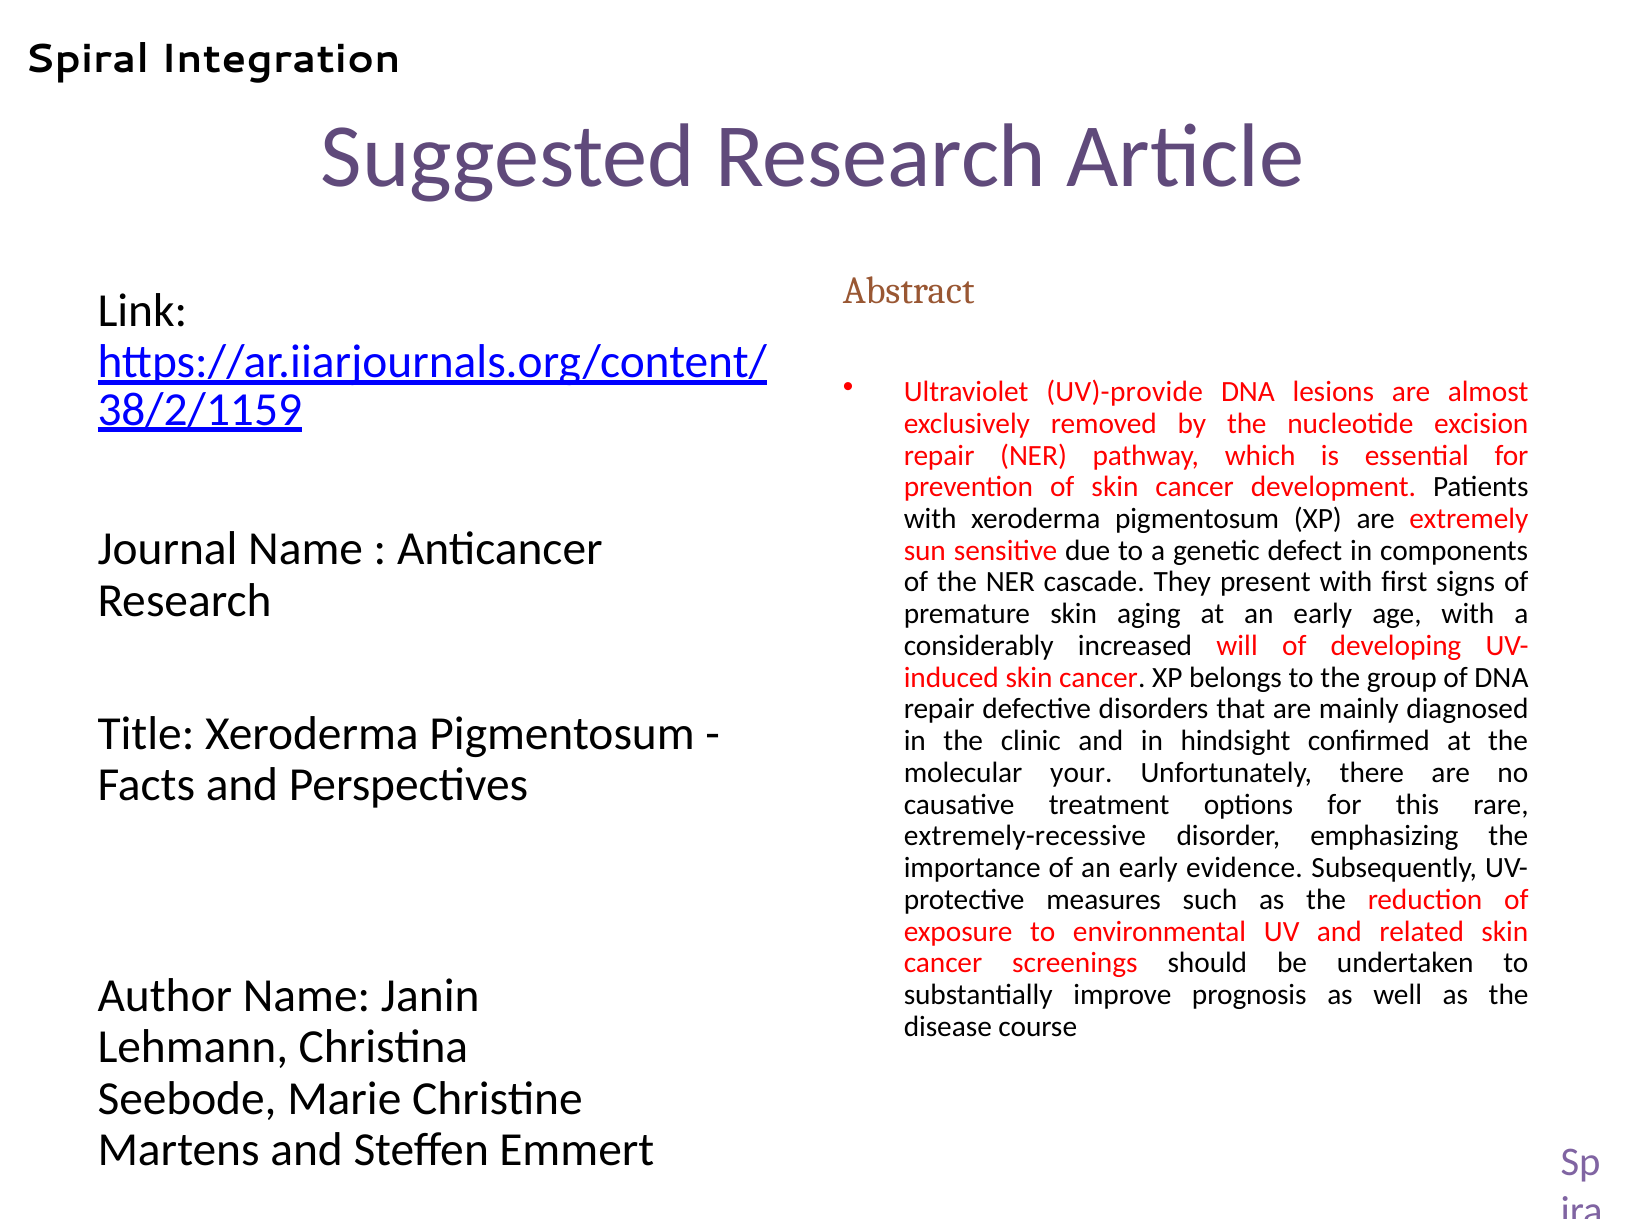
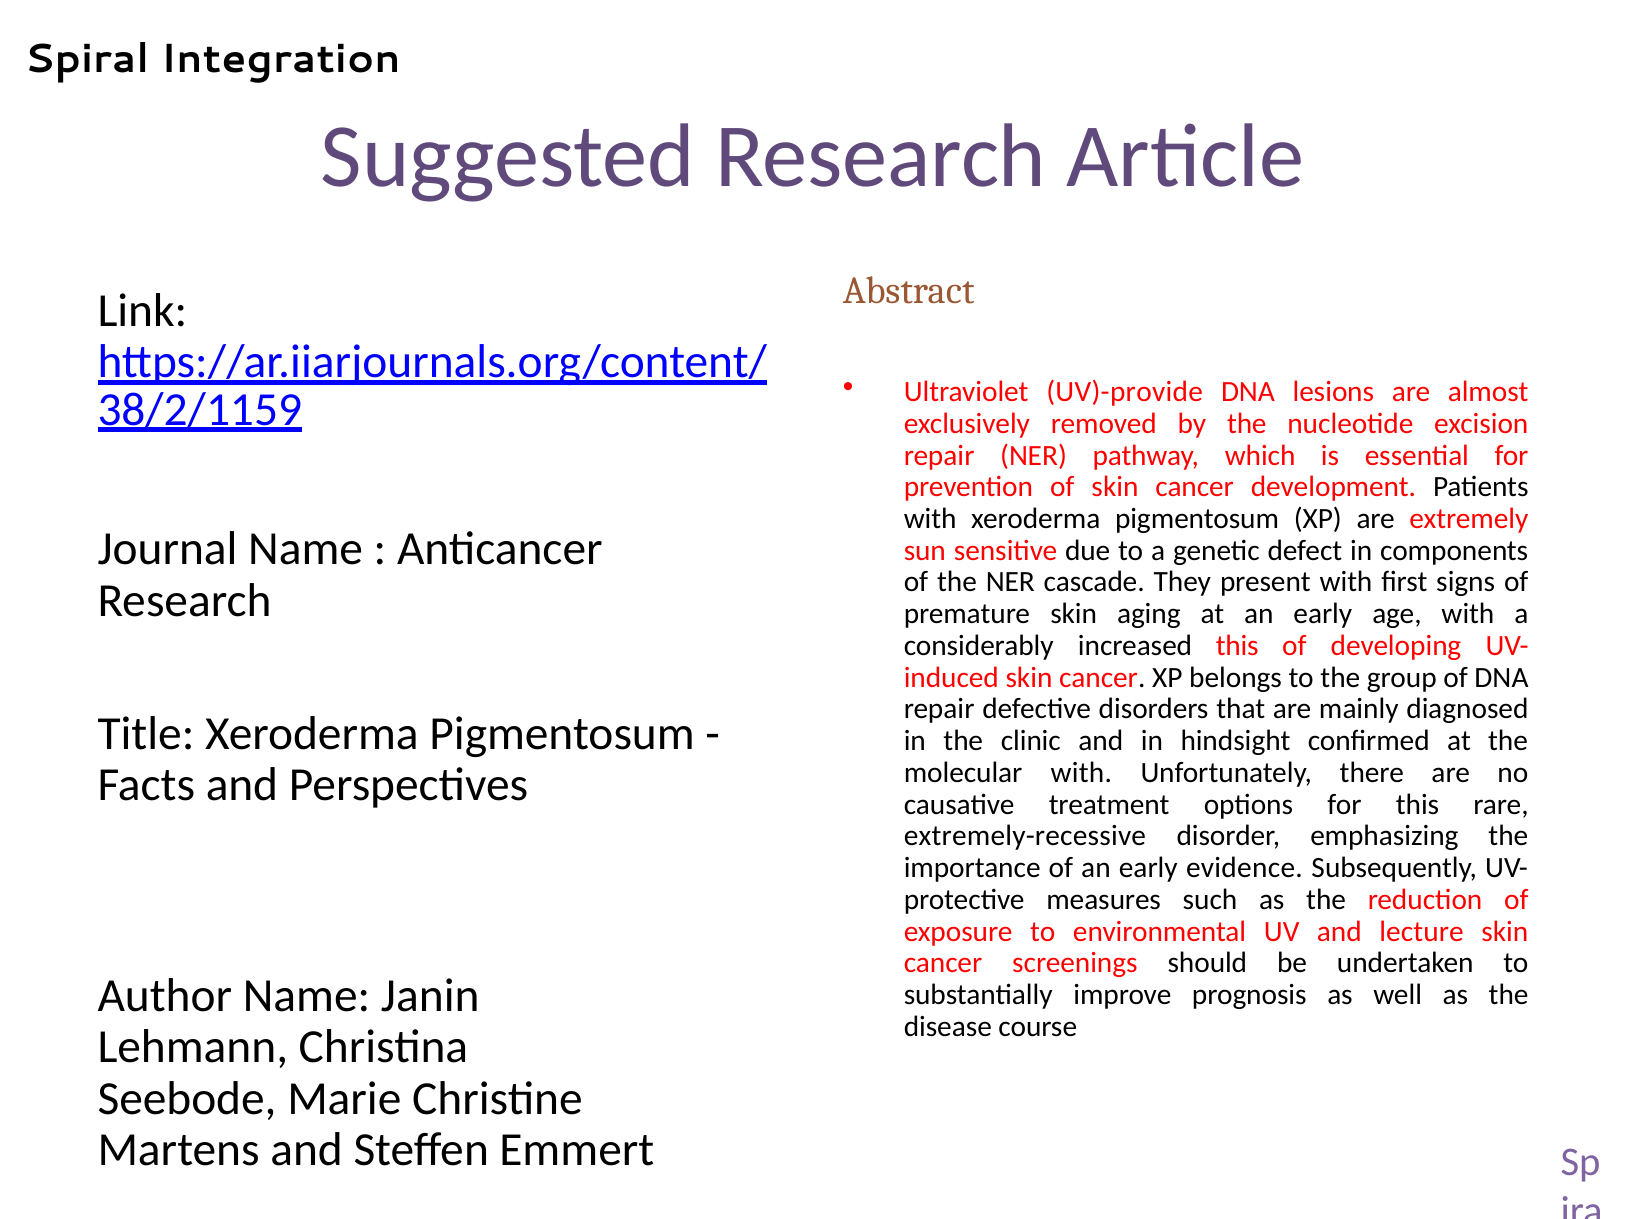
increased will: will -> this
molecular your: your -> with
related: related -> lecture
